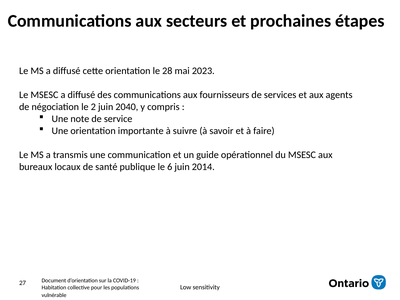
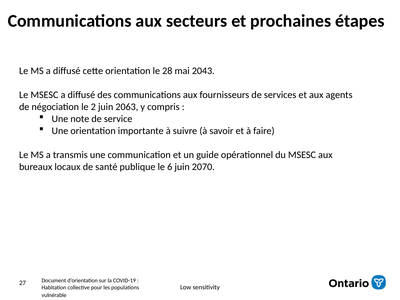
2023: 2023 -> 2043
2040: 2040 -> 2063
2014: 2014 -> 2070
